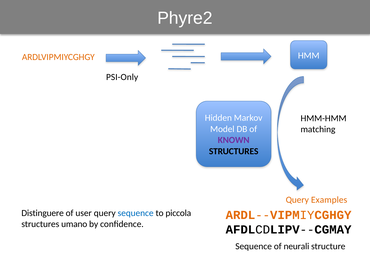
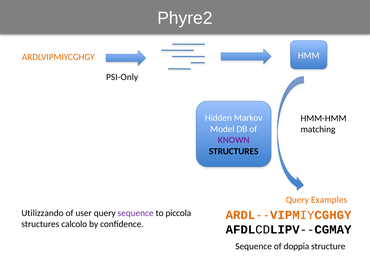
Distinguere: Distinguere -> Utilizzando
sequence at (136, 213) colour: blue -> purple
umano: umano -> calcolo
neurali: neurali -> doppia
